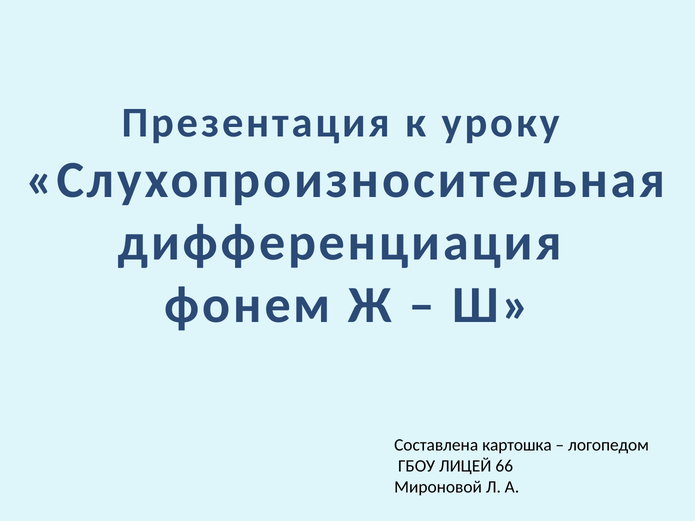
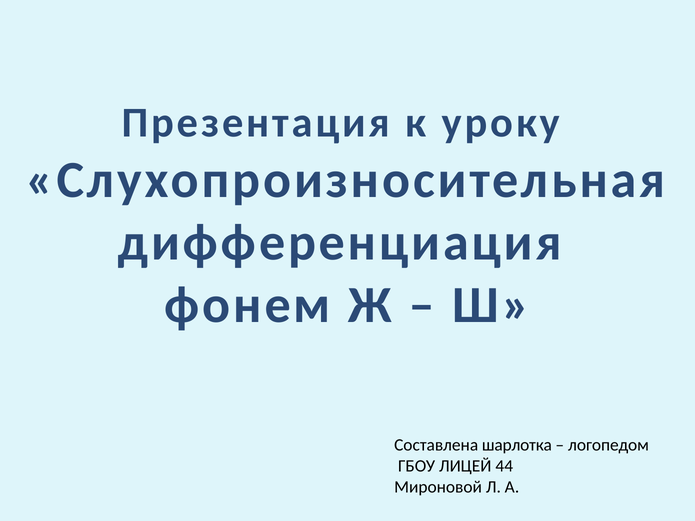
картошка: картошка -> шарлотка
66: 66 -> 44
